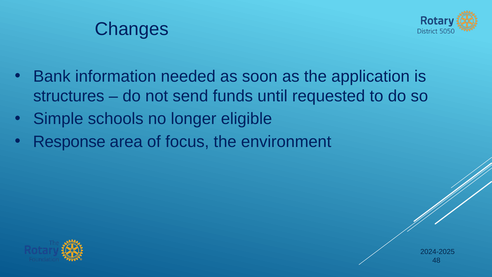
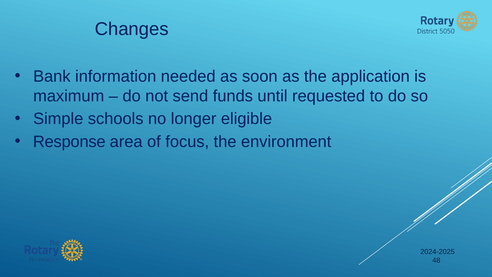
structures: structures -> maximum
